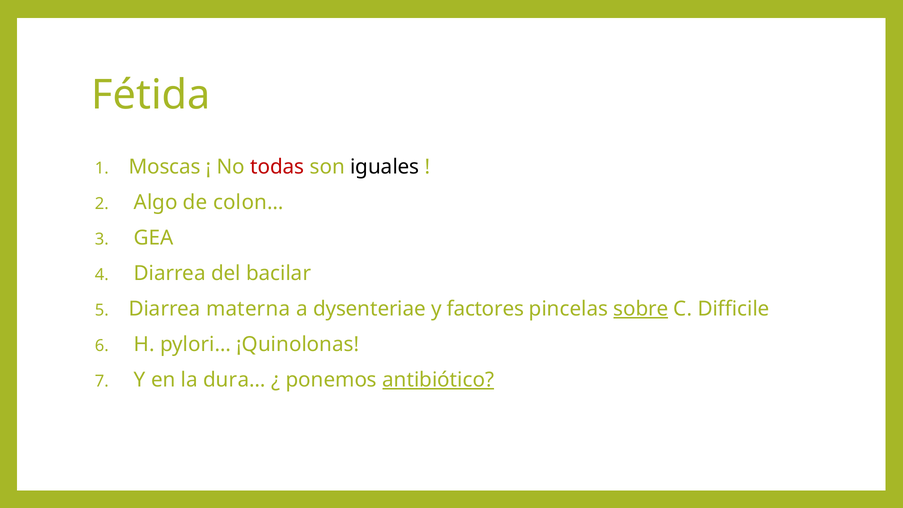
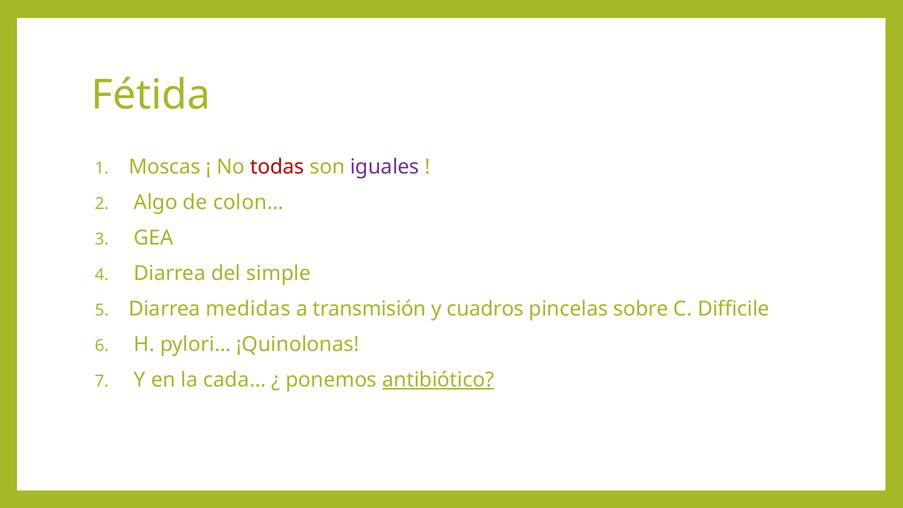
iguales colour: black -> purple
bacilar: bacilar -> simple
materna: materna -> medidas
dysenteriae: dysenteriae -> transmisión
factores: factores -> cuadros
sobre underline: present -> none
dura…: dura… -> cada…
